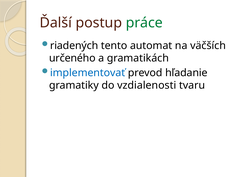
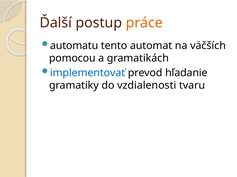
práce colour: green -> orange
riadených: riadených -> automatu
určeného: určeného -> pomocou
